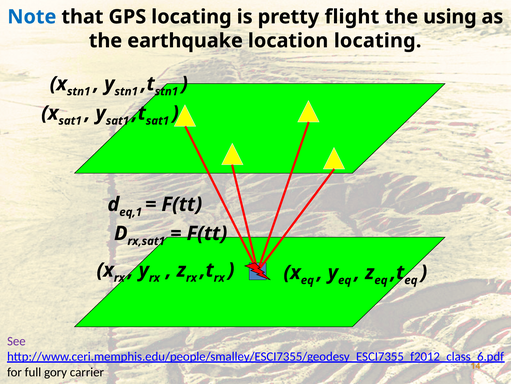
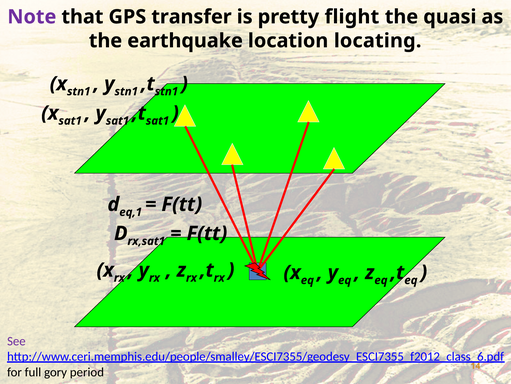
Note colour: blue -> purple
GPS locating: locating -> transfer
using: using -> quasi
carrier: carrier -> period
